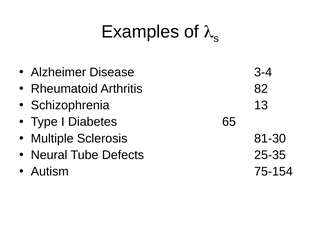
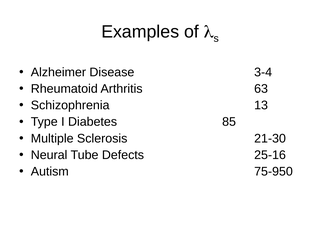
82: 82 -> 63
65: 65 -> 85
81-30: 81-30 -> 21-30
25-35: 25-35 -> 25-16
75-154: 75-154 -> 75-950
